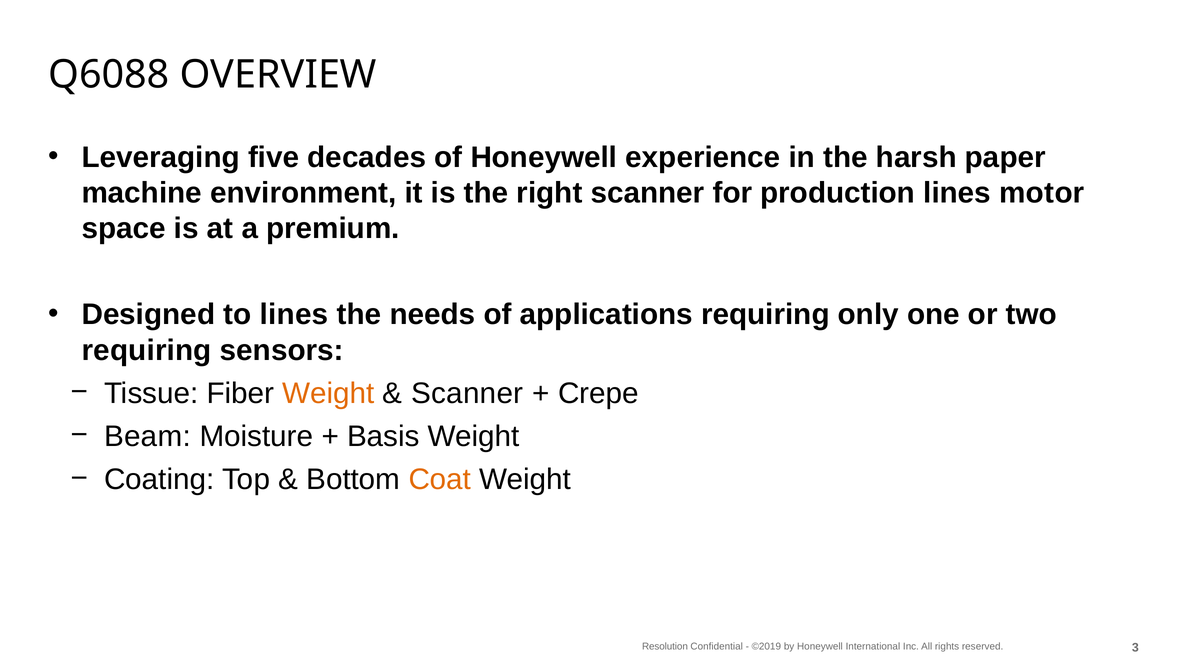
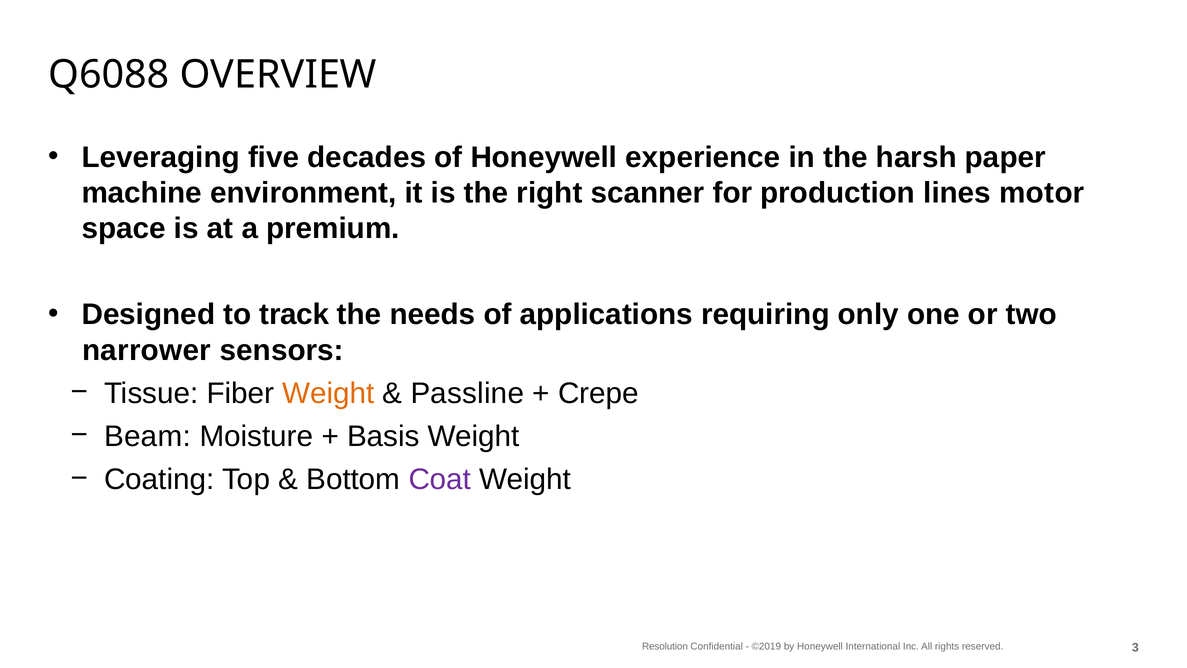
to lines: lines -> track
requiring at (147, 350): requiring -> narrower
Scanner at (467, 393): Scanner -> Passline
Coat colour: orange -> purple
